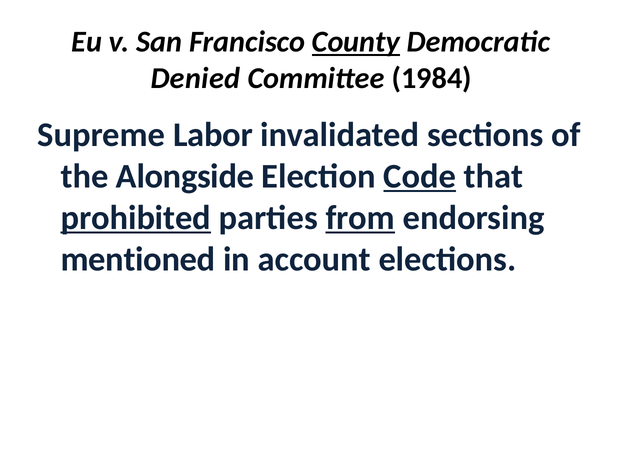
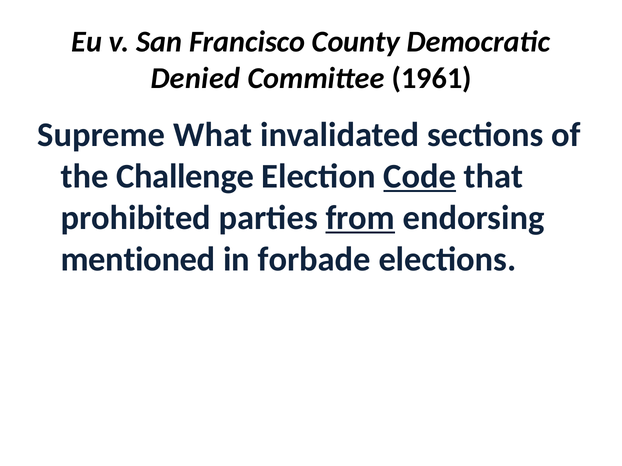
County underline: present -> none
1984: 1984 -> 1961
Labor: Labor -> What
Alongside: Alongside -> Challenge
prohibited underline: present -> none
account: account -> forbade
